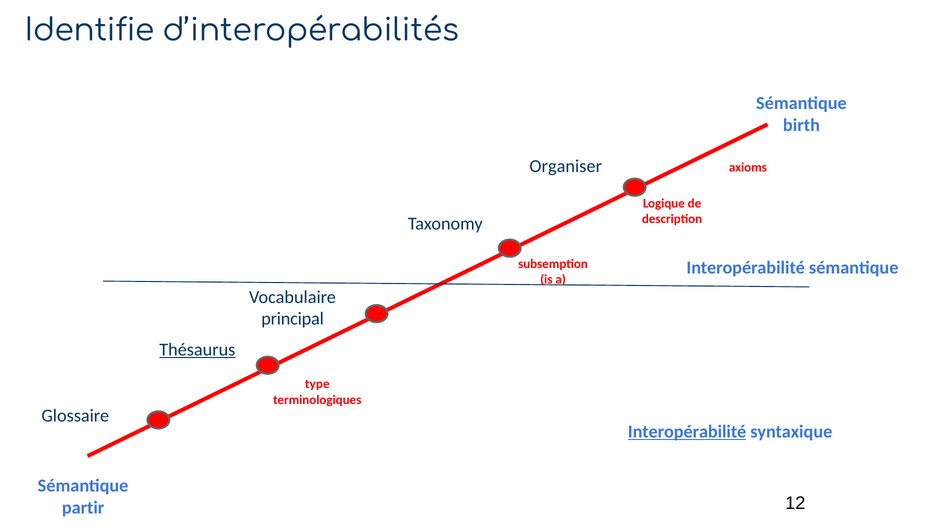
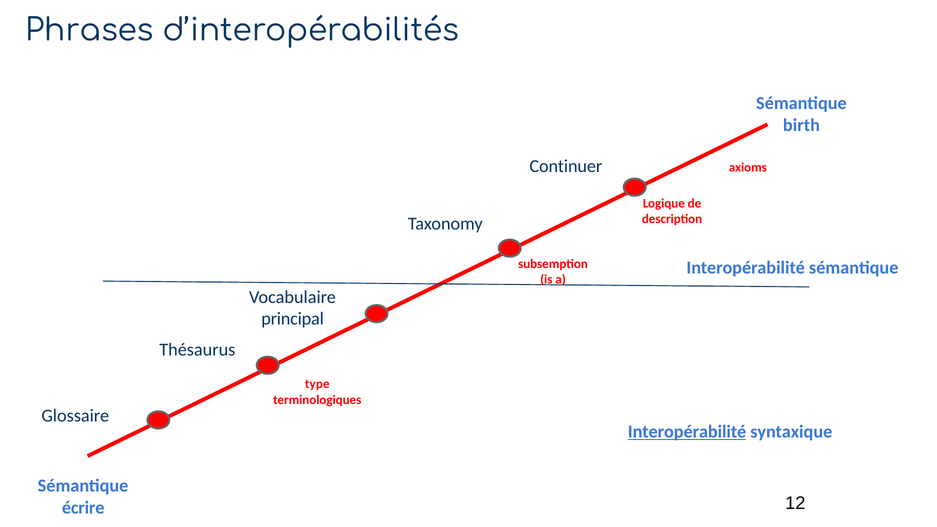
Identifie: Identifie -> Phrases
Organiser: Organiser -> Continuer
Thésaurus underline: present -> none
partir: partir -> écrire
